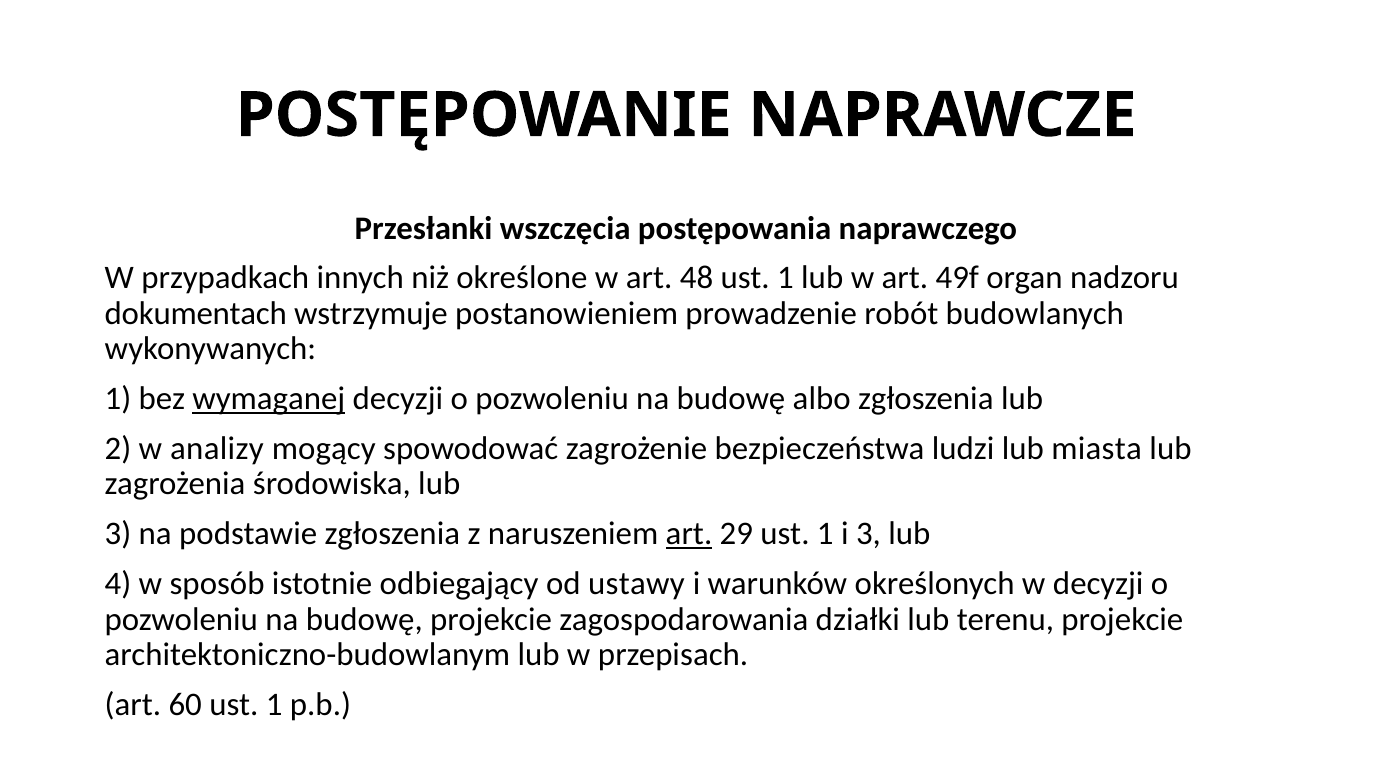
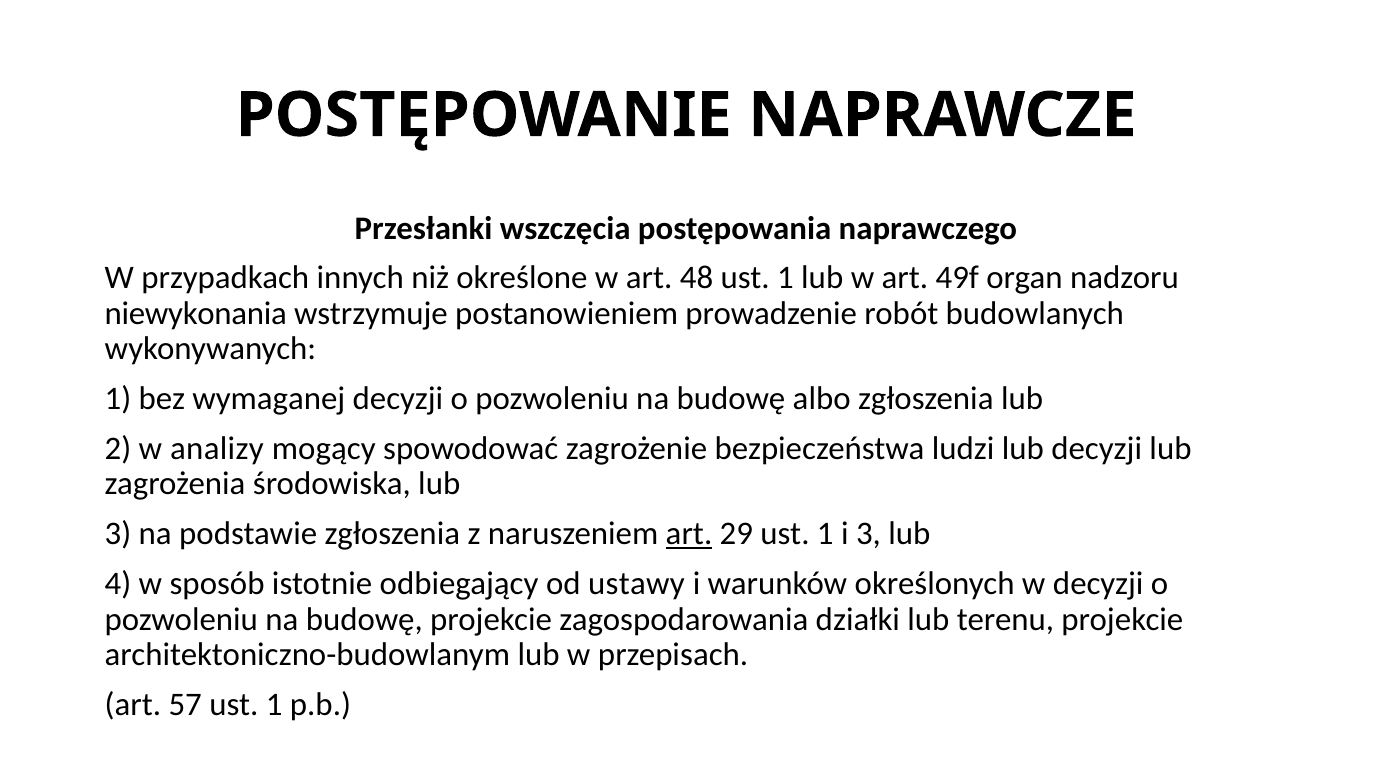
dokumentach: dokumentach -> niewykonania
wymaganej underline: present -> none
lub miasta: miasta -> decyzji
60: 60 -> 57
